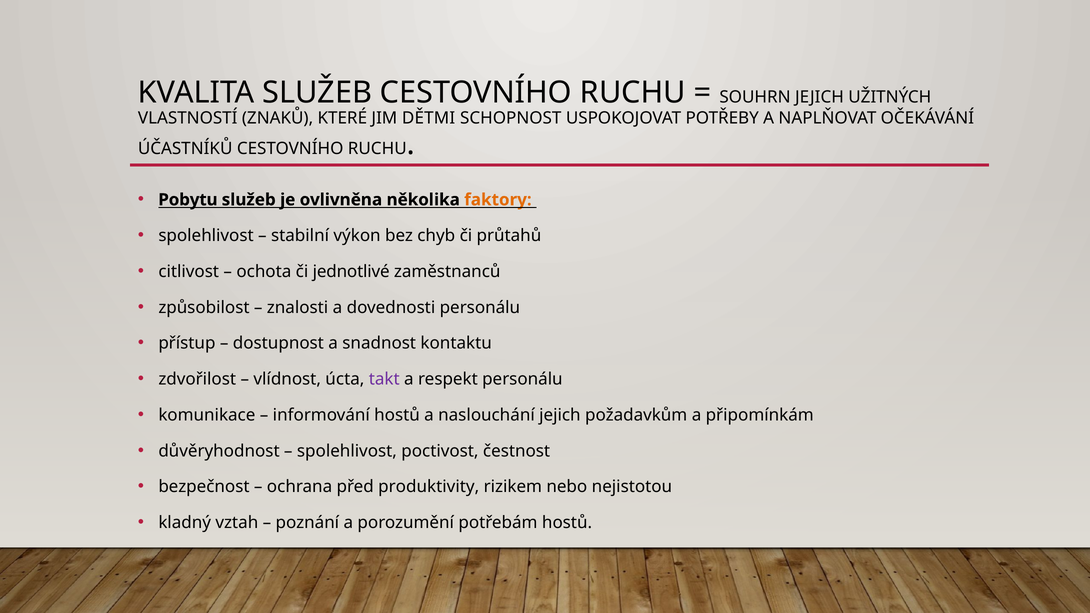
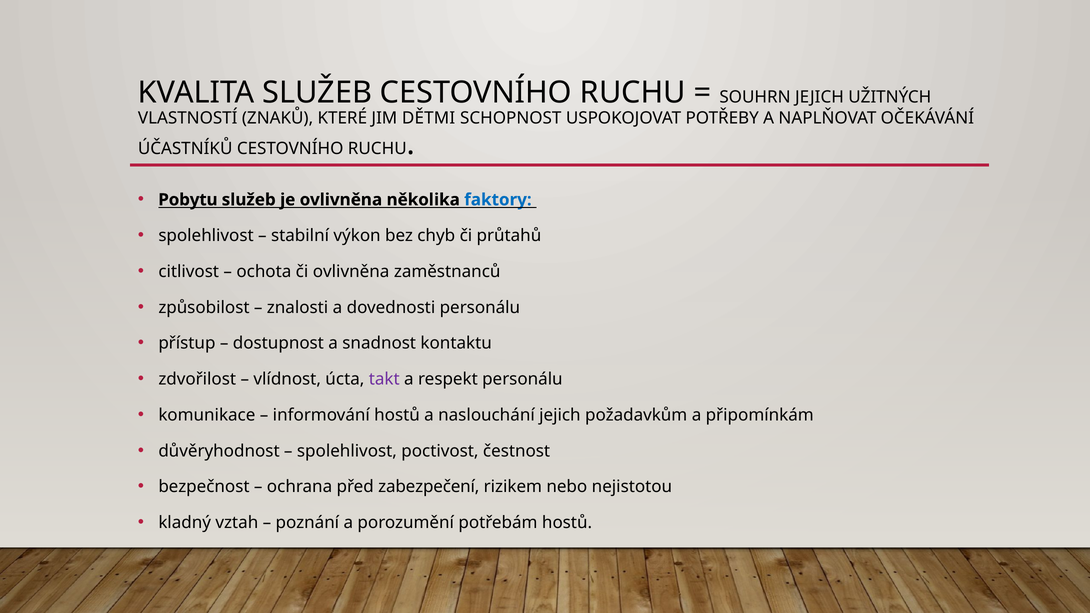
faktory colour: orange -> blue
či jednotlivé: jednotlivé -> ovlivněna
produktivity: produktivity -> zabezpečení
